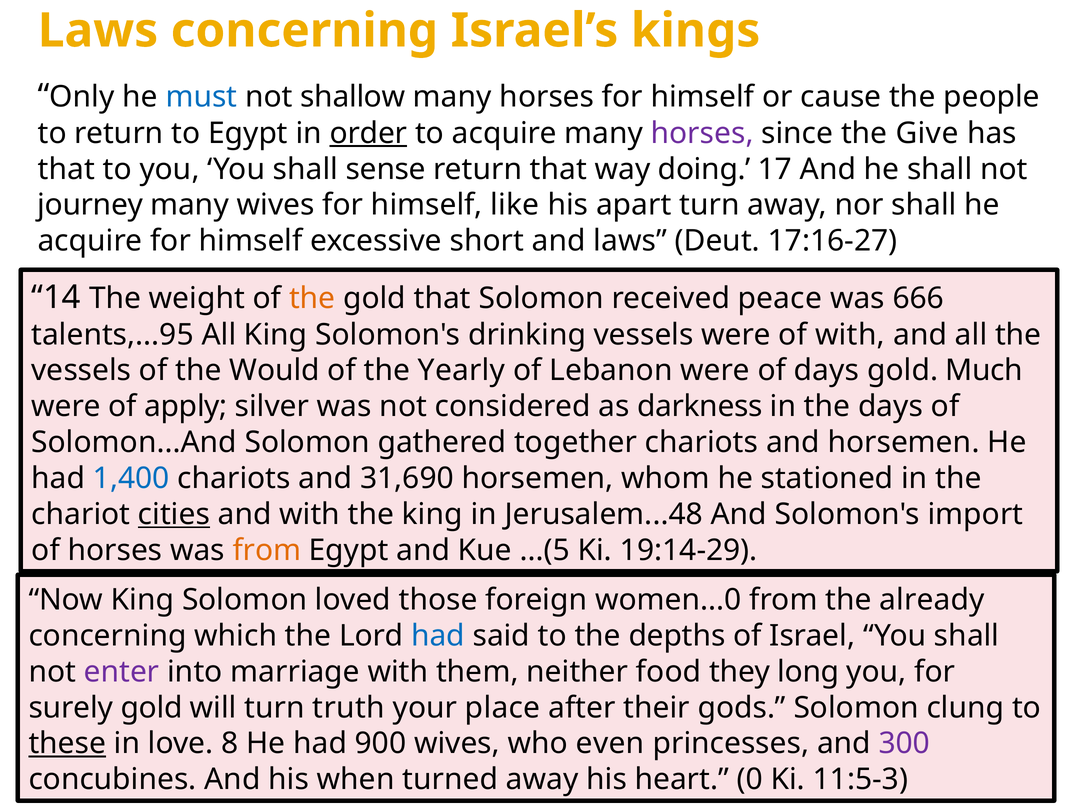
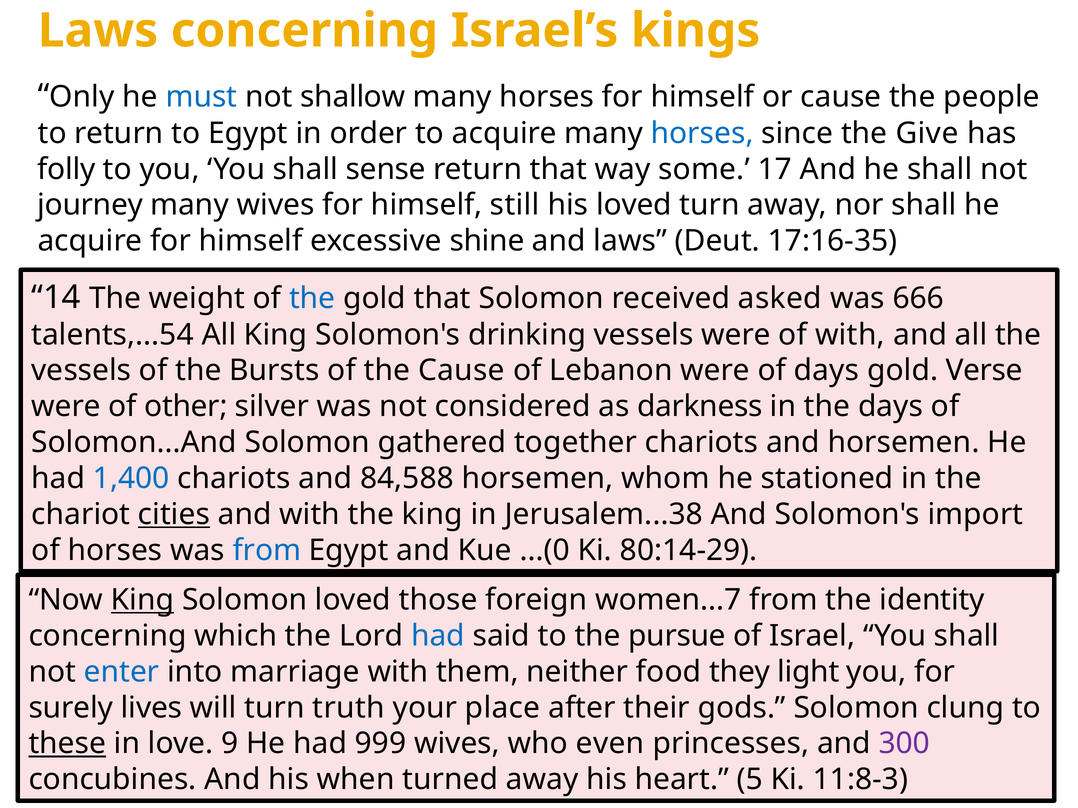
order underline: present -> none
horses at (702, 133) colour: purple -> blue
that at (66, 169): that -> folly
doing: doing -> some
like: like -> still
his apart: apart -> loved
short: short -> shine
17:16-27: 17:16-27 -> 17:16-35
the at (312, 298) colour: orange -> blue
peace: peace -> asked
talents,...95: talents,...95 -> talents,...54
Would: Would -> Bursts
the Yearly: Yearly -> Cause
Much: Much -> Verse
apply: apply -> other
31,690: 31,690 -> 84,588
Jerusalem...48: Jerusalem...48 -> Jerusalem...38
from at (267, 551) colour: orange -> blue
...(5: ...(5 -> ...(0
19:14-29: 19:14-29 -> 80:14-29
King at (142, 600) underline: none -> present
women...0: women...0 -> women...7
already: already -> identity
depths: depths -> pursue
enter colour: purple -> blue
long: long -> light
surely gold: gold -> lives
8: 8 -> 9
900: 900 -> 999
0: 0 -> 5
11:5-3: 11:5-3 -> 11:8-3
